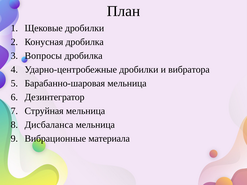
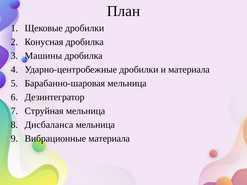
Вопросы: Вопросы -> Машины
и вибратора: вибратора -> материала
